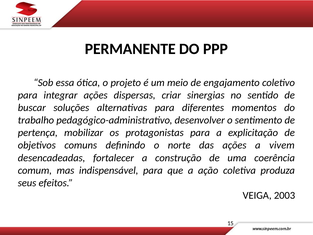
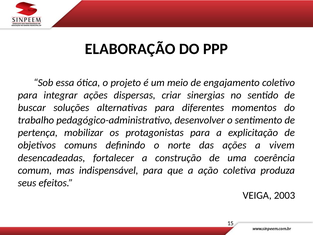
PERMANENTE: PERMANENTE -> ELABORAÇÃO
